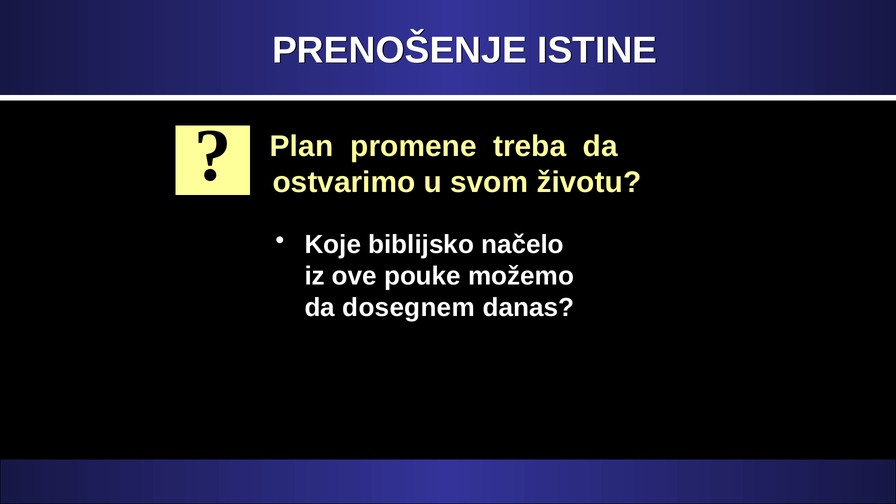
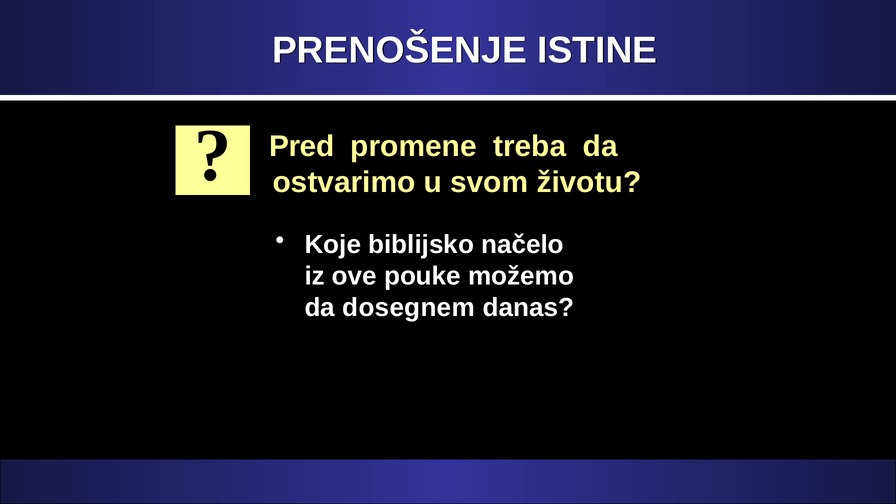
Plan: Plan -> Pred
